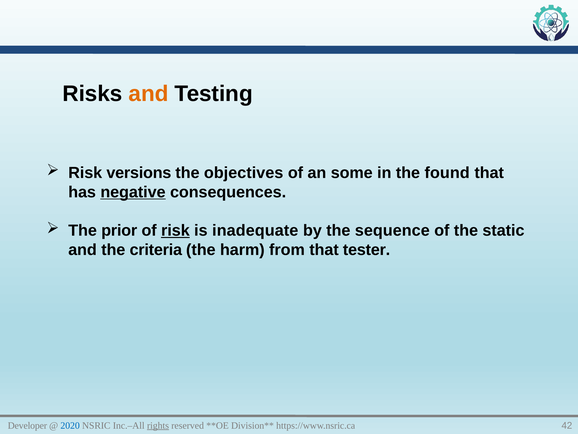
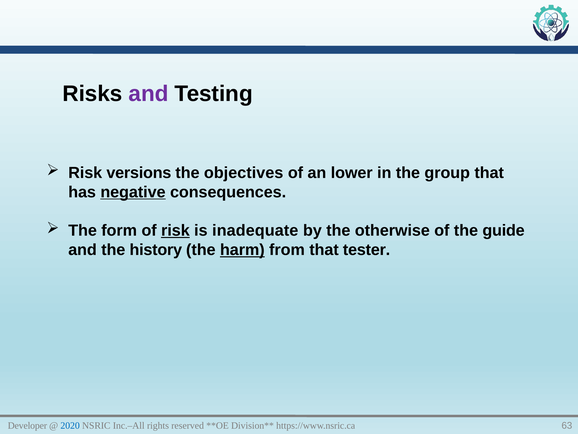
and at (149, 94) colour: orange -> purple
some: some -> lower
found: found -> group
prior: prior -> form
sequence: sequence -> otherwise
static: static -> guide
criteria: criteria -> history
harm underline: none -> present
rights underline: present -> none
42: 42 -> 63
